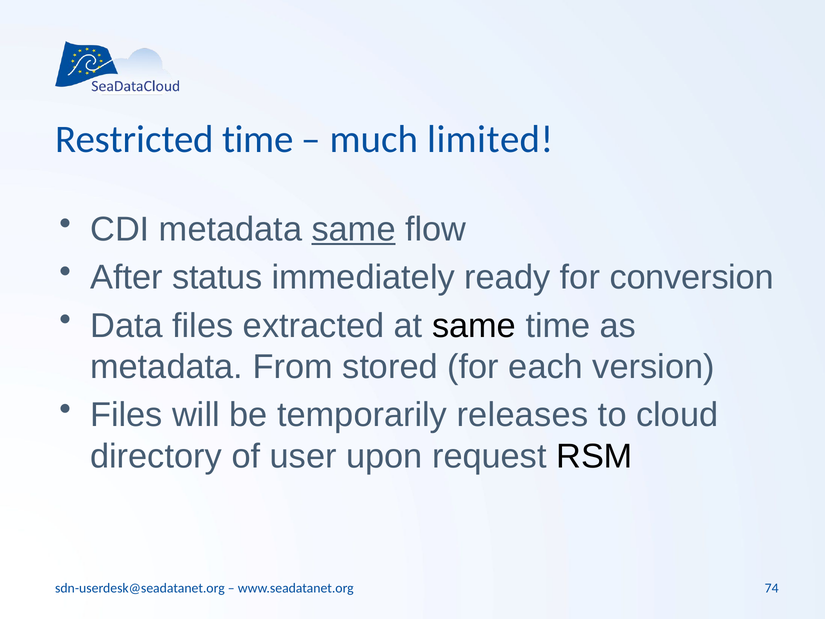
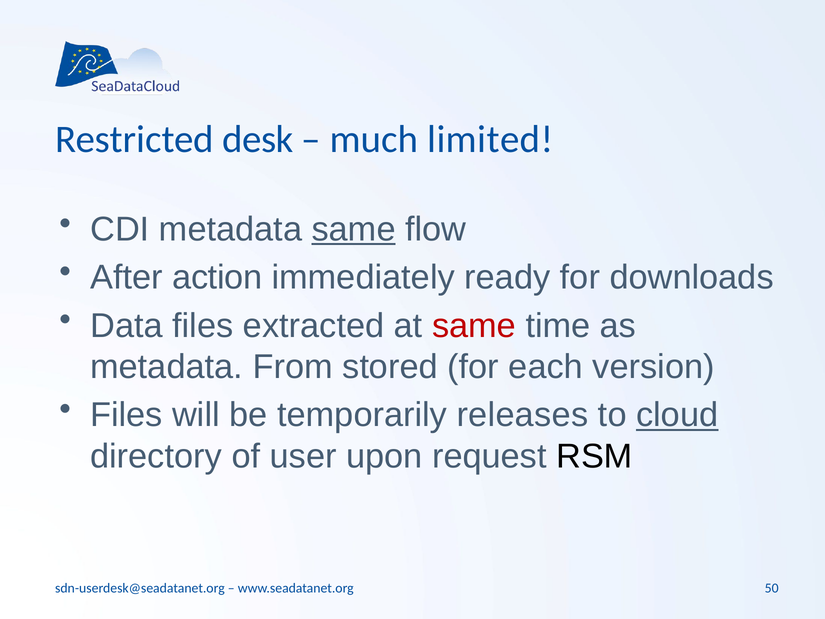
Restricted time: time -> desk
status: status -> action
conversion: conversion -> downloads
same at (474, 326) colour: black -> red
cloud underline: none -> present
74: 74 -> 50
